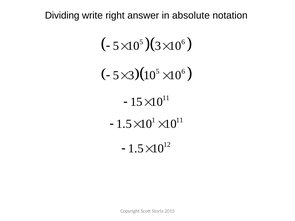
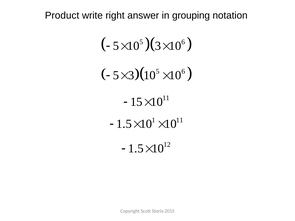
Dividing: Dividing -> Product
absolute: absolute -> grouping
